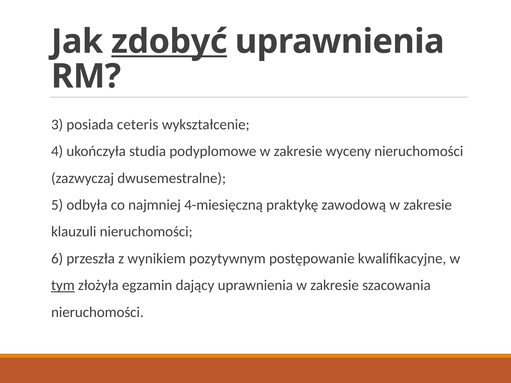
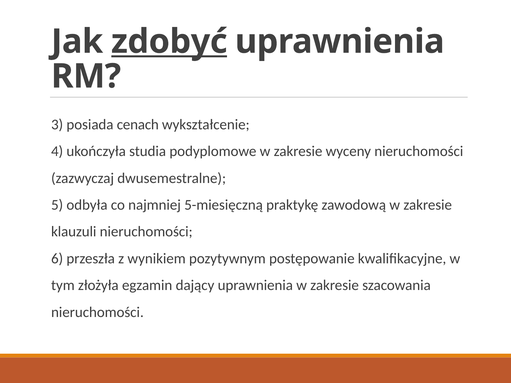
ceteris: ceteris -> cenach
4-miesięczną: 4-miesięczną -> 5-miesięczną
tym underline: present -> none
